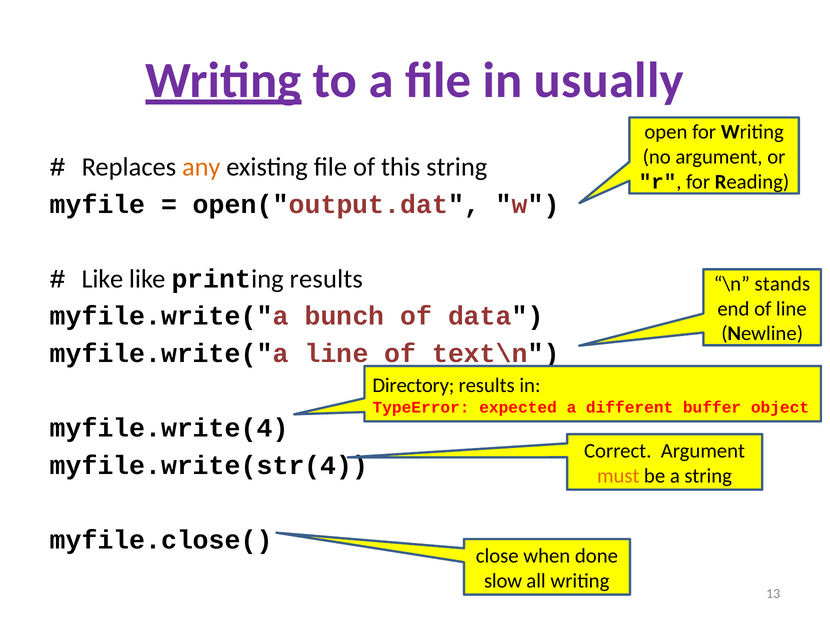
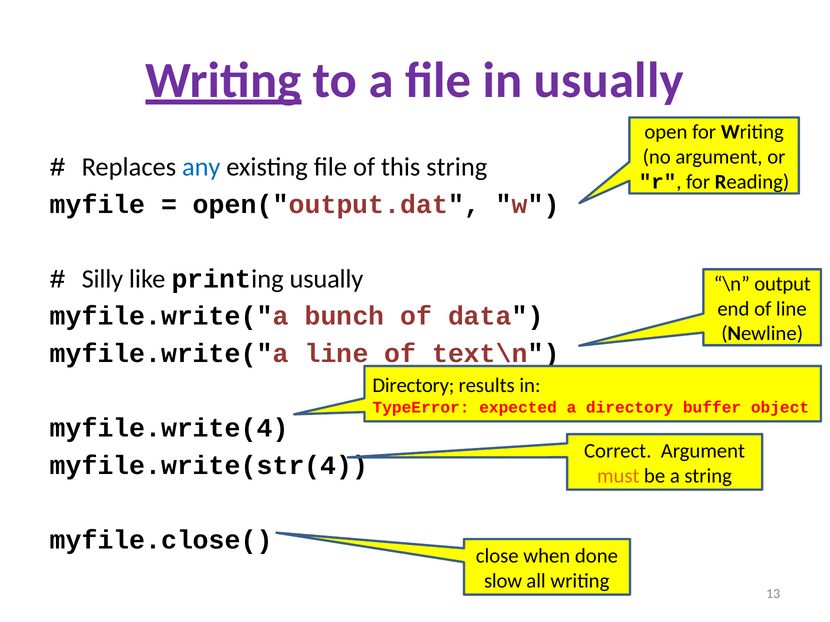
any colour: orange -> blue
Like at (102, 279): Like -> Silly
printing results: results -> usually
stands: stands -> output
a different: different -> directory
